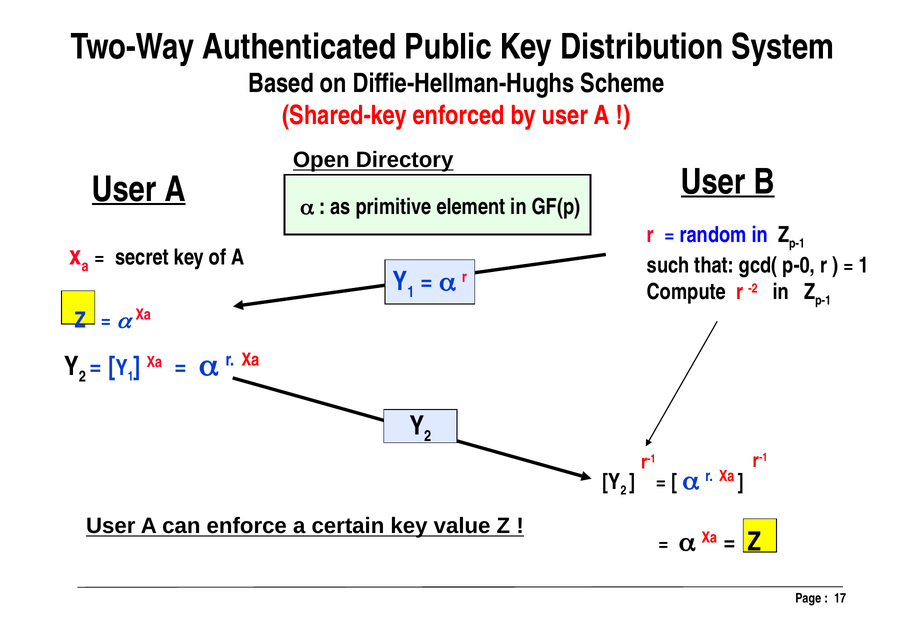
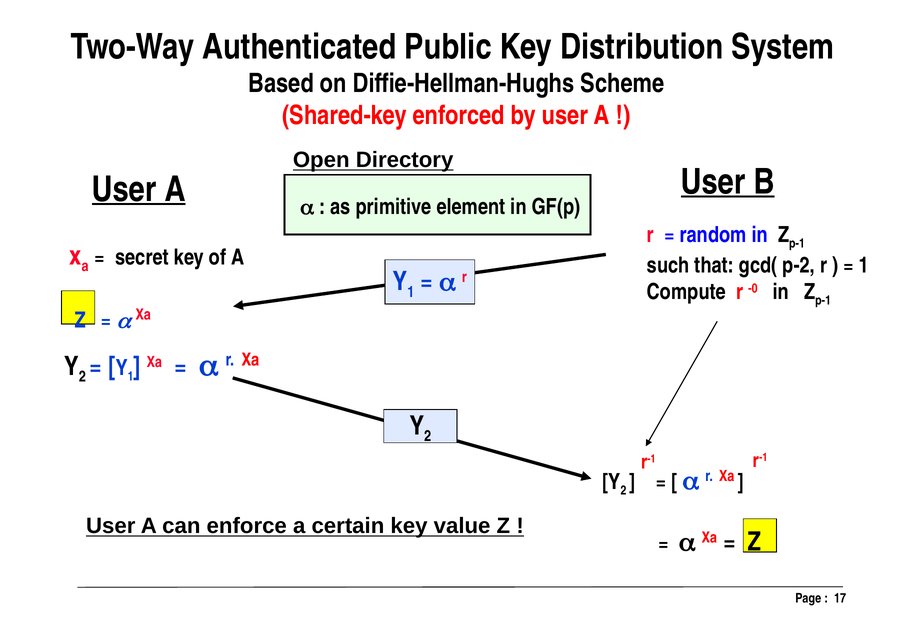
p-0: p-0 -> p-2
-2: -2 -> -0
